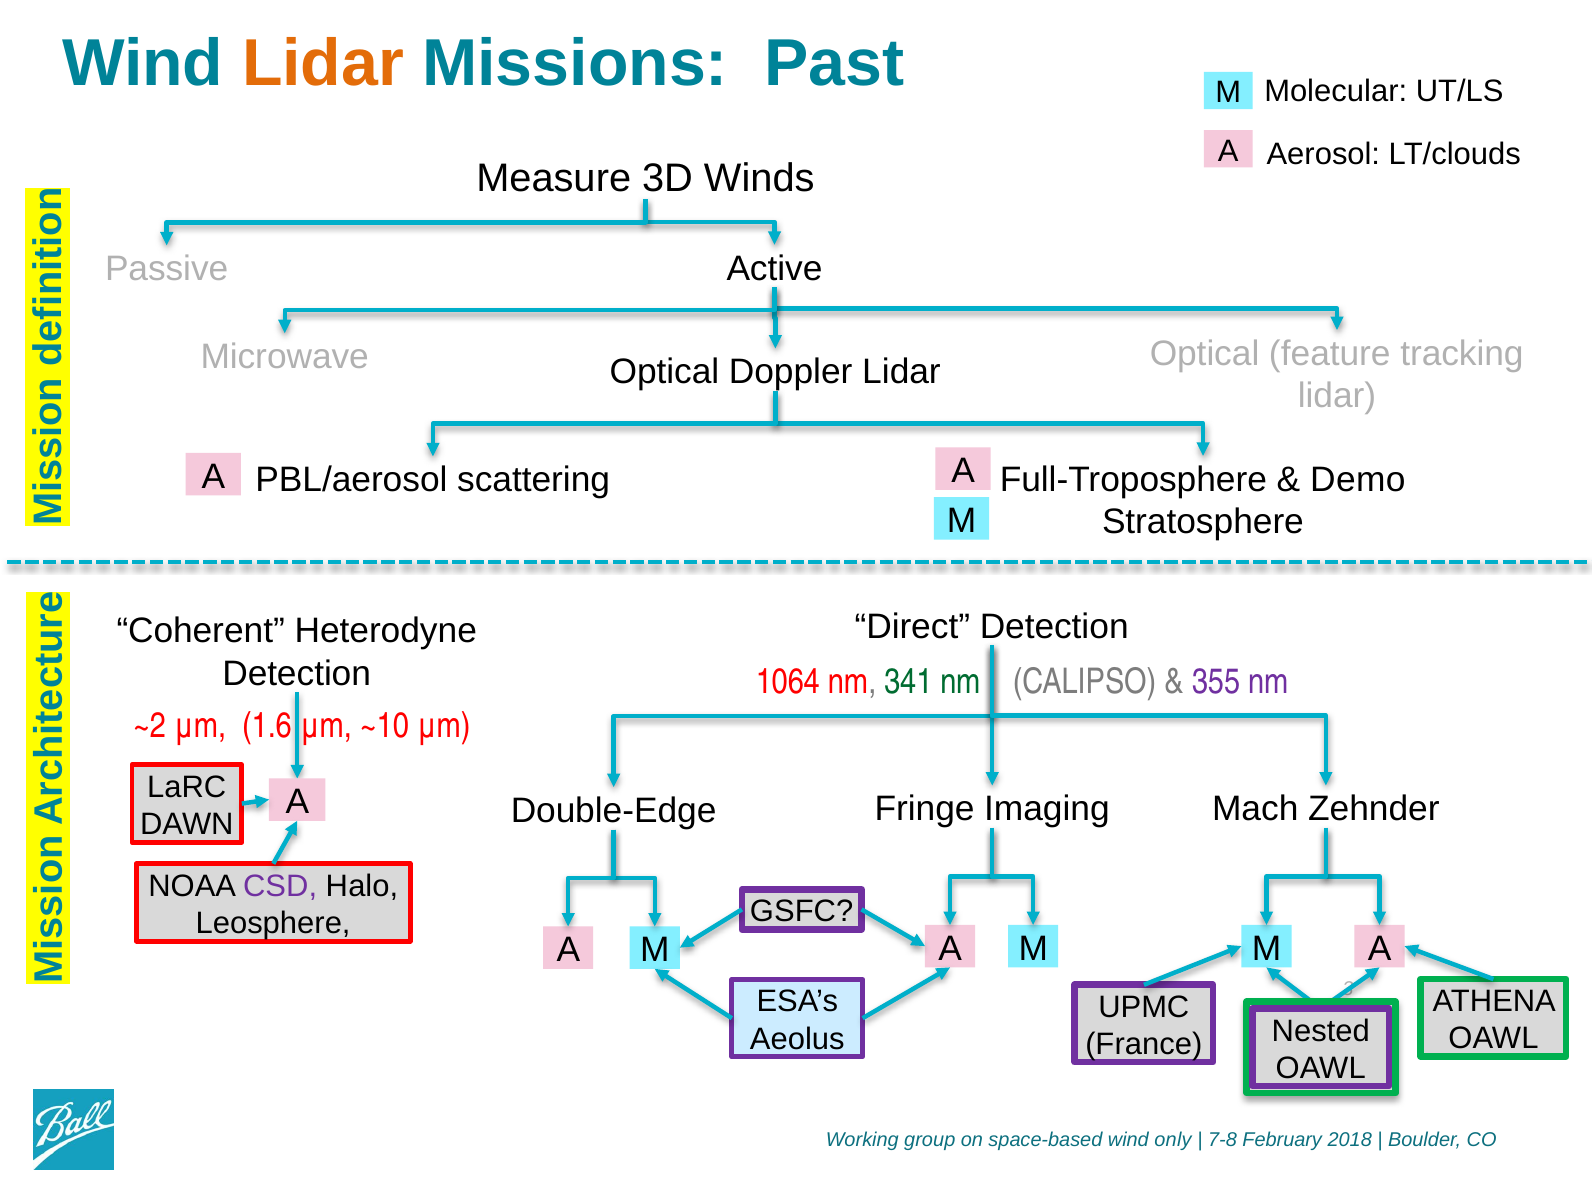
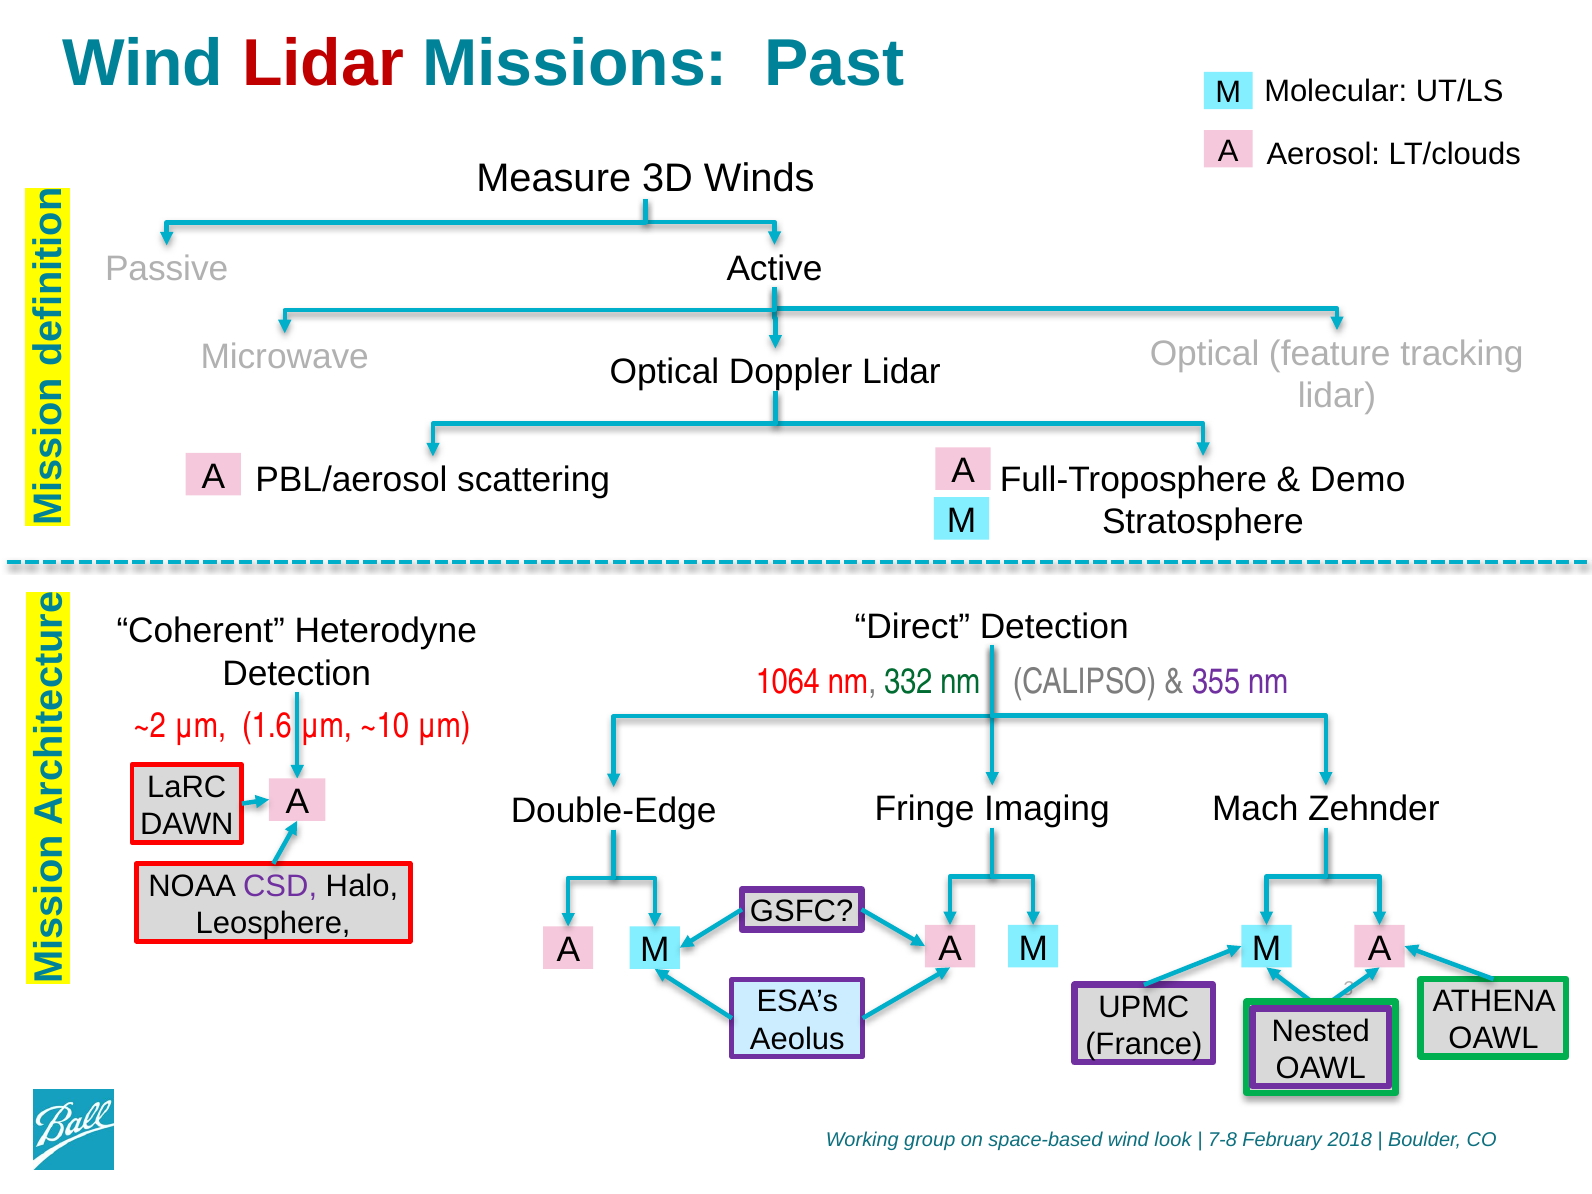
Lidar at (323, 64) colour: orange -> red
341: 341 -> 332
only: only -> look
